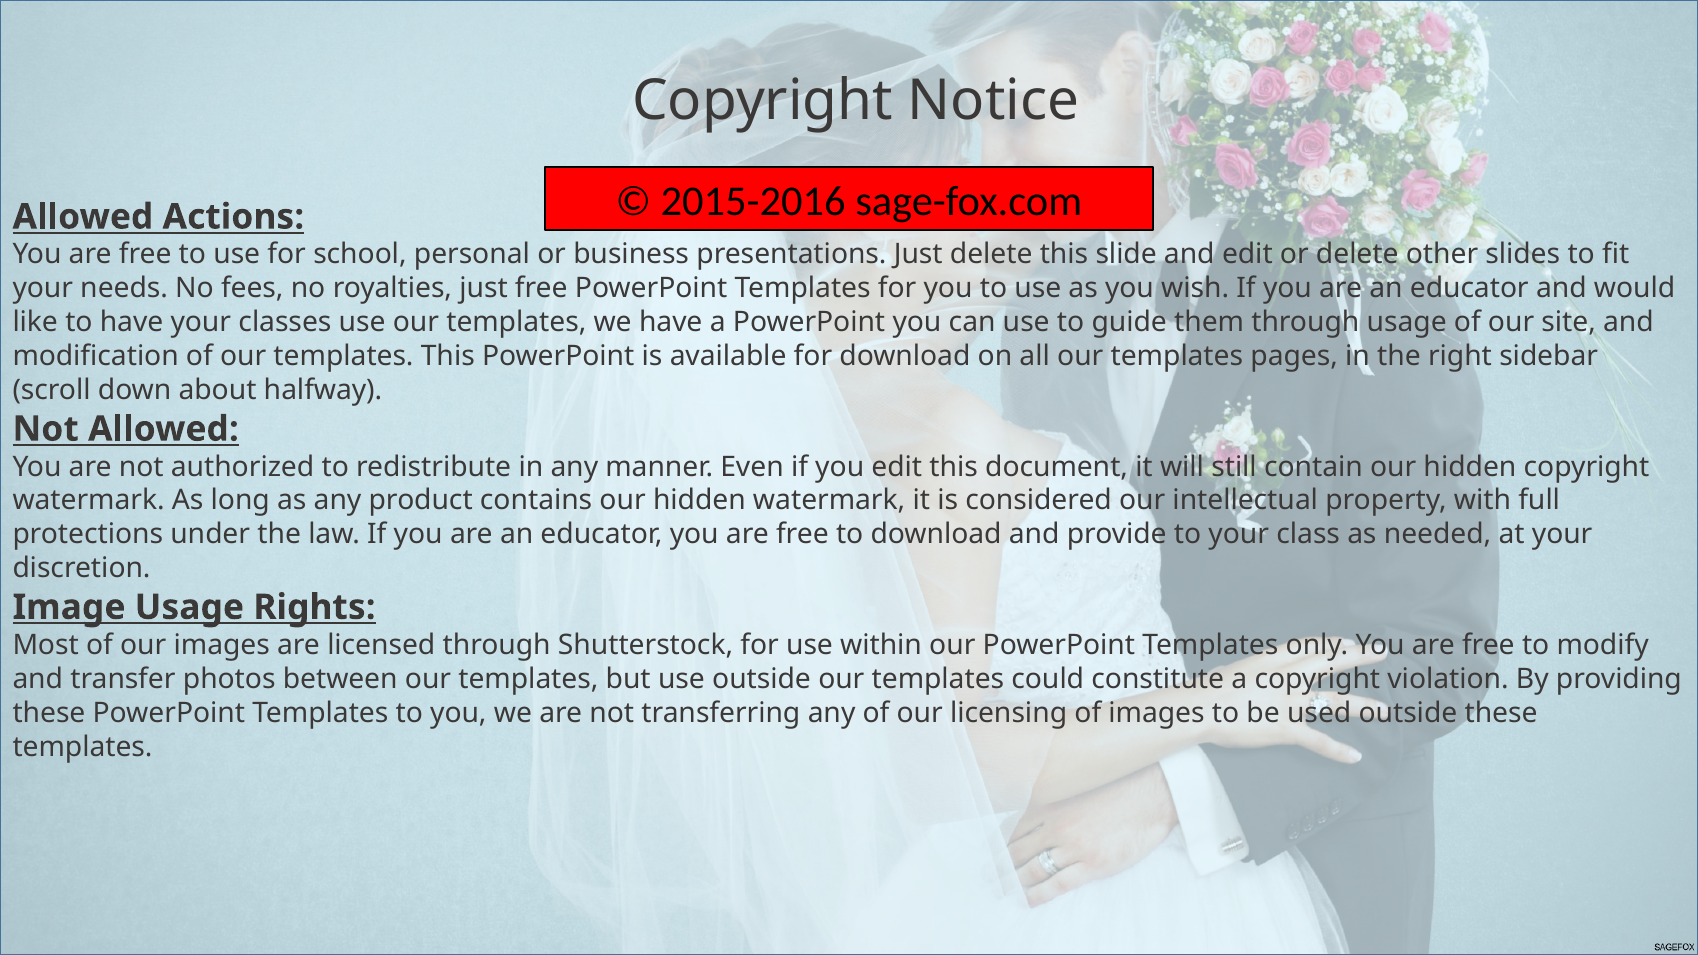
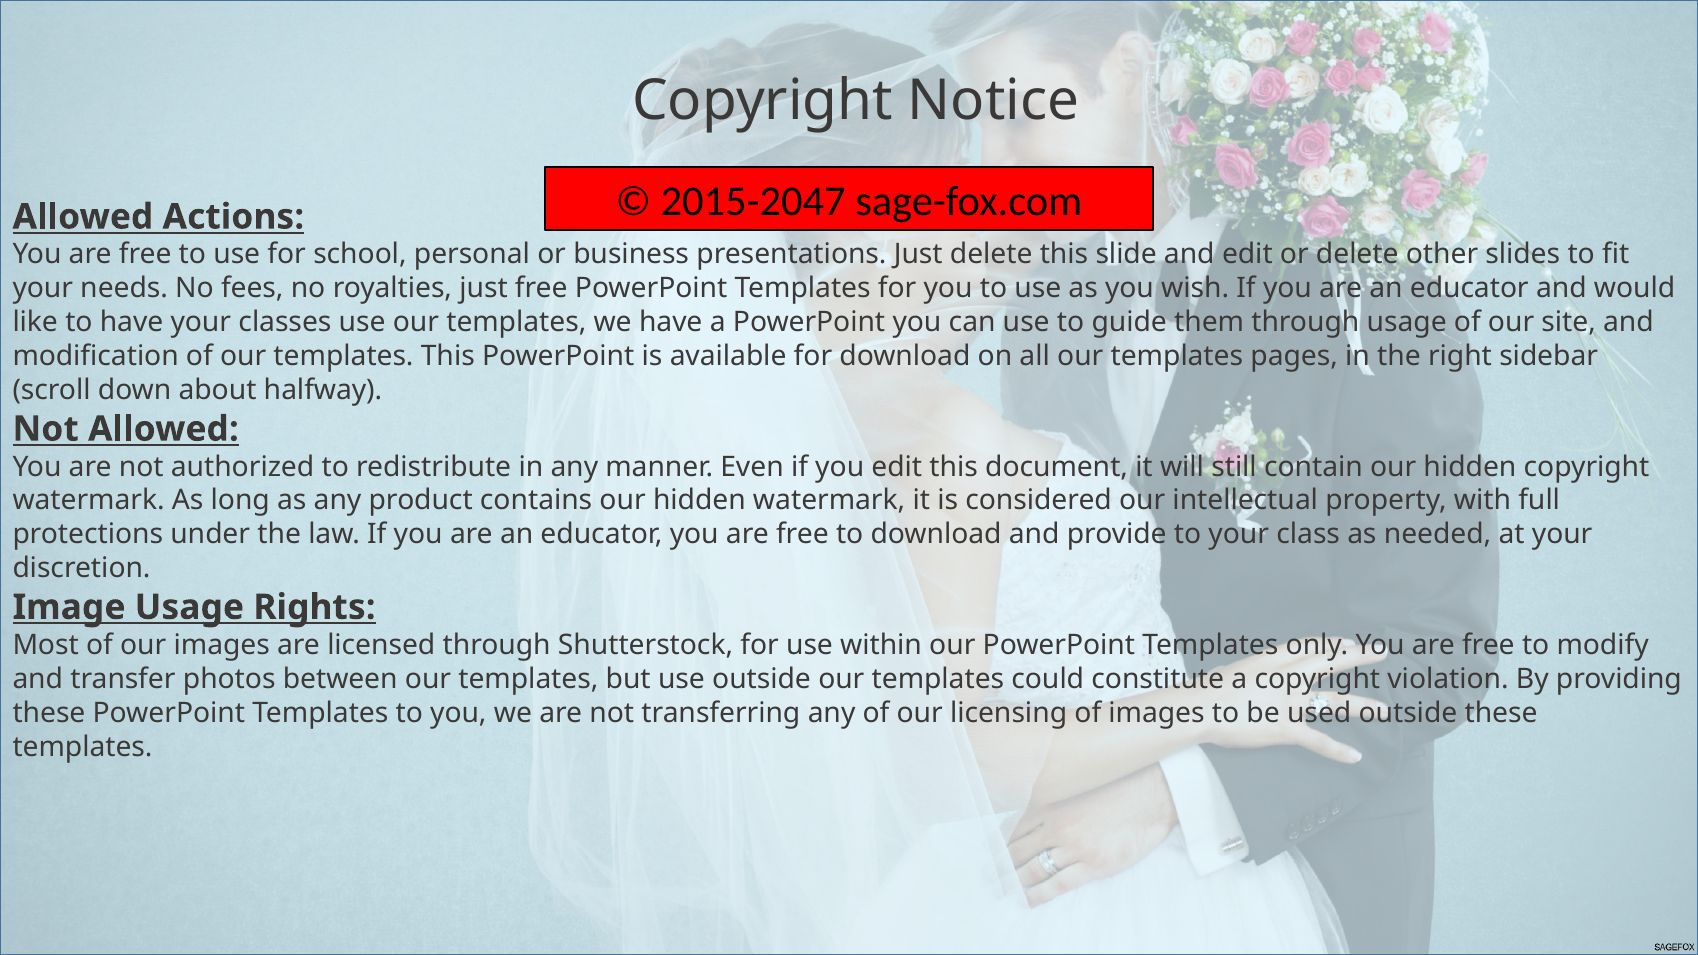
2015-2016: 2015-2016 -> 2015-2047
